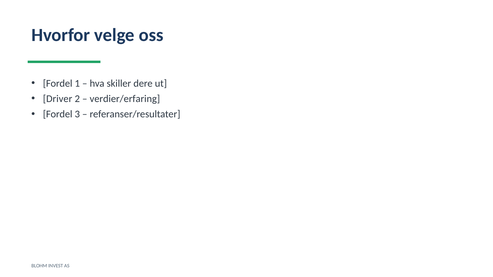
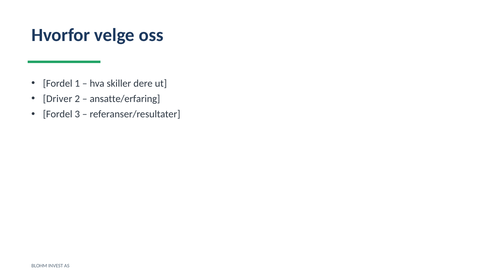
verdier/erfaring: verdier/erfaring -> ansatte/erfaring
